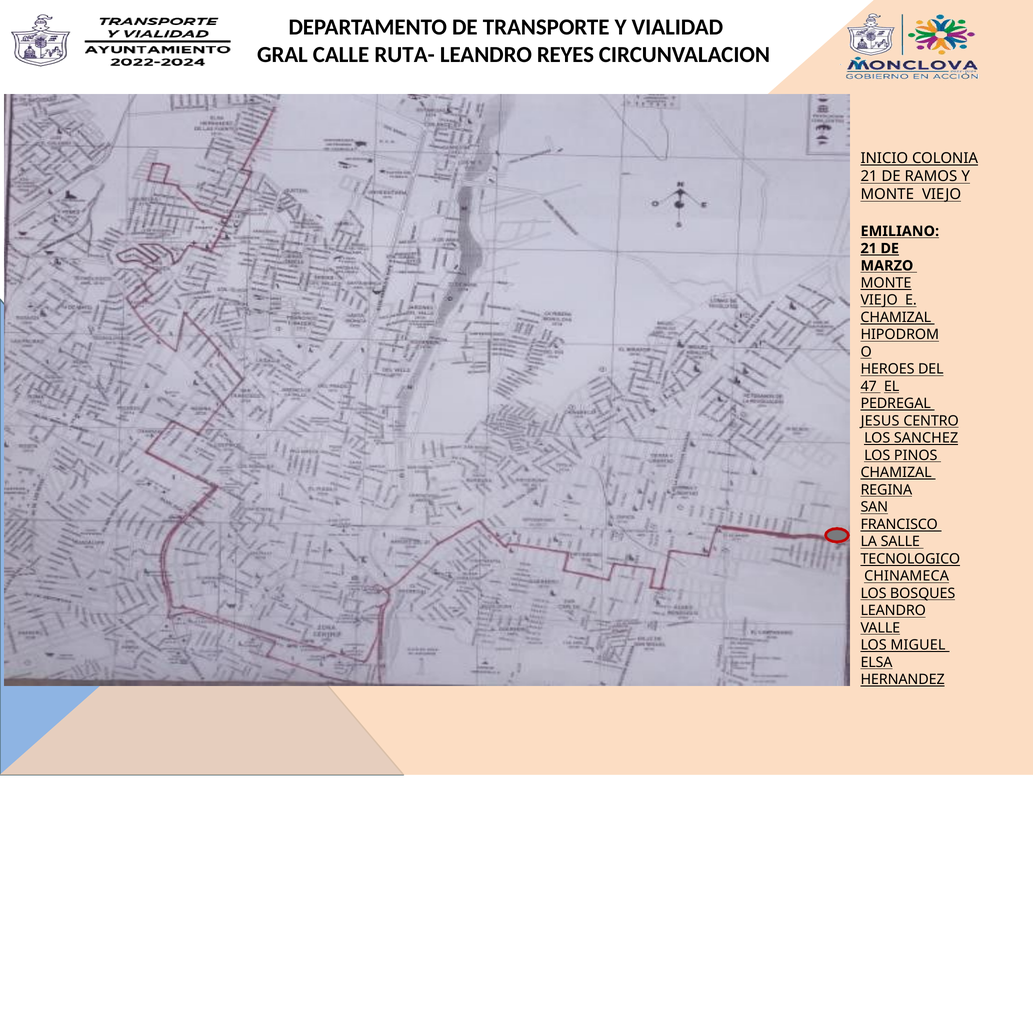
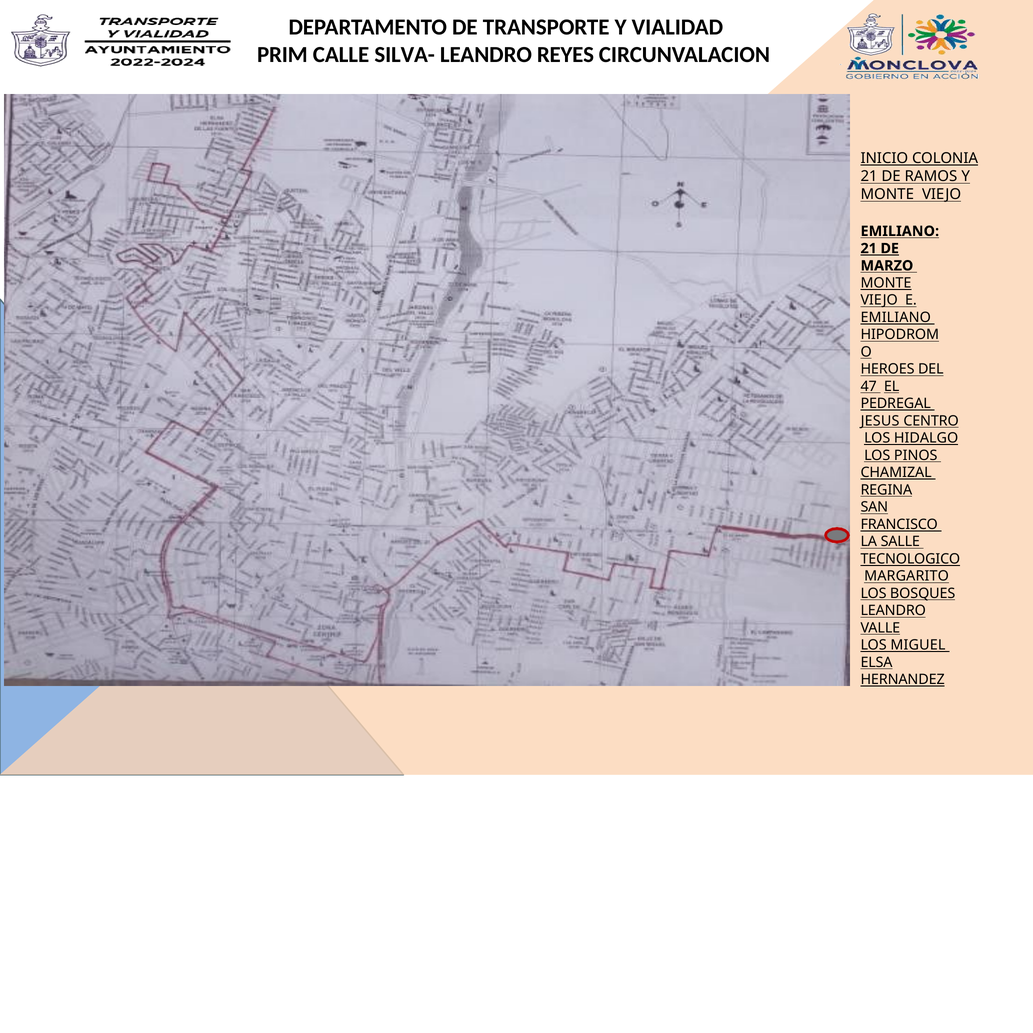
GRAL: GRAL -> PRIM
RUTA-: RUTA- -> SILVA-
CHAMIZAL at (896, 317): CHAMIZAL -> EMILIANO
SANCHEZ: SANCHEZ -> HIDALGO
CHINAMECA: CHINAMECA -> MARGARITO
